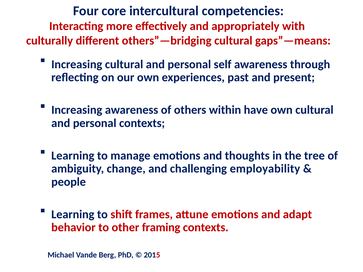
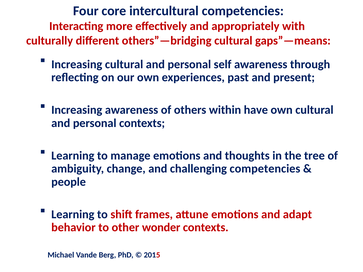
challenging employability: employability -> competencies
framing: framing -> wonder
